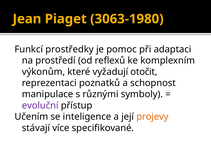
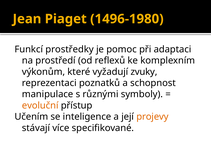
3063-1980: 3063-1980 -> 1496-1980
otočit: otočit -> zvuky
evoluční colour: purple -> orange
